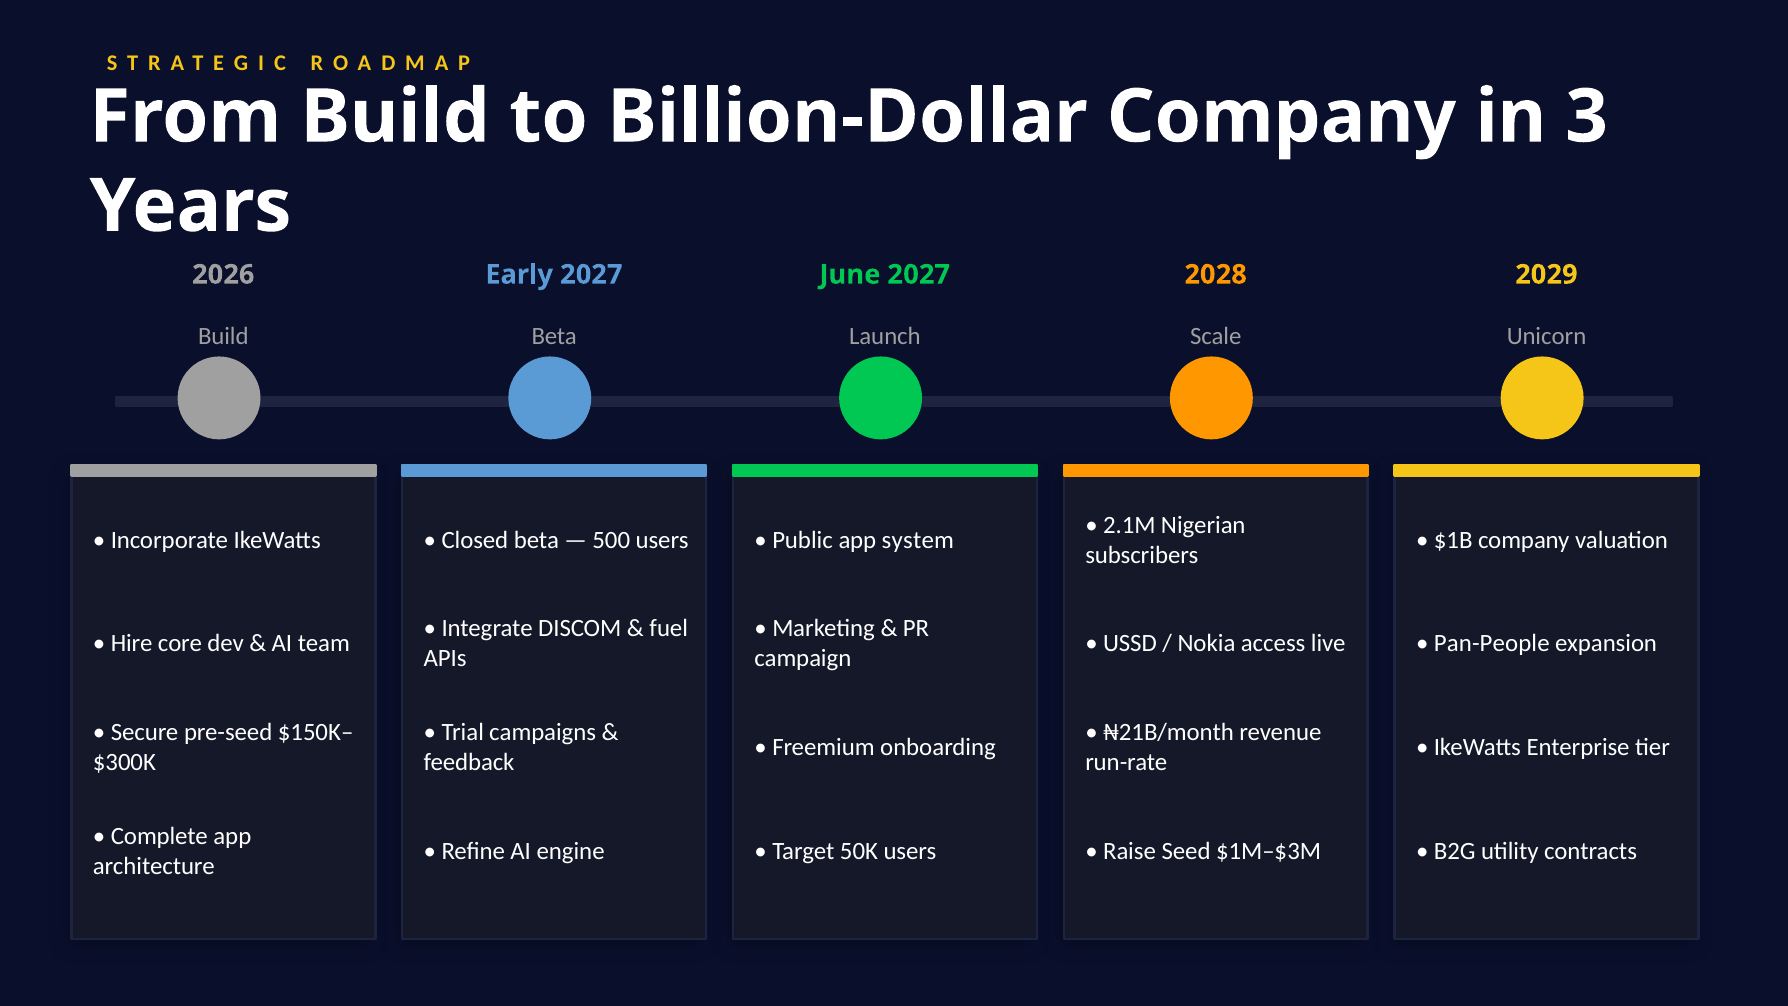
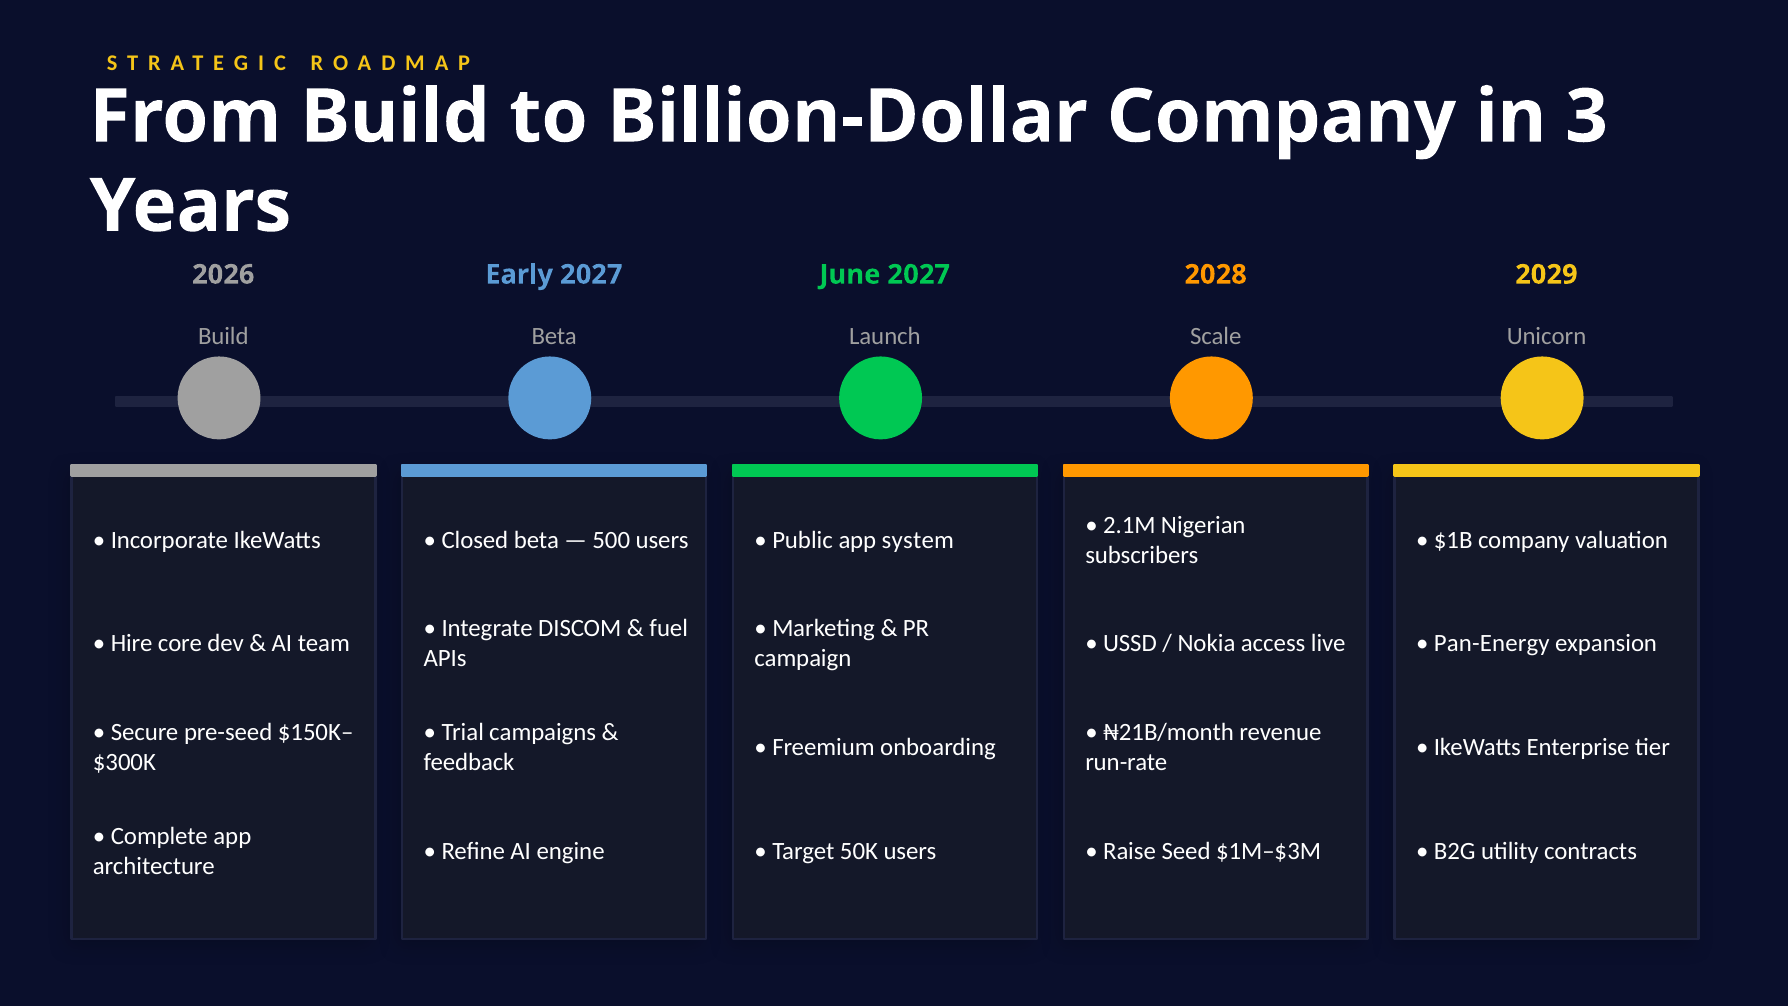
Pan-People: Pan-People -> Pan-Energy
